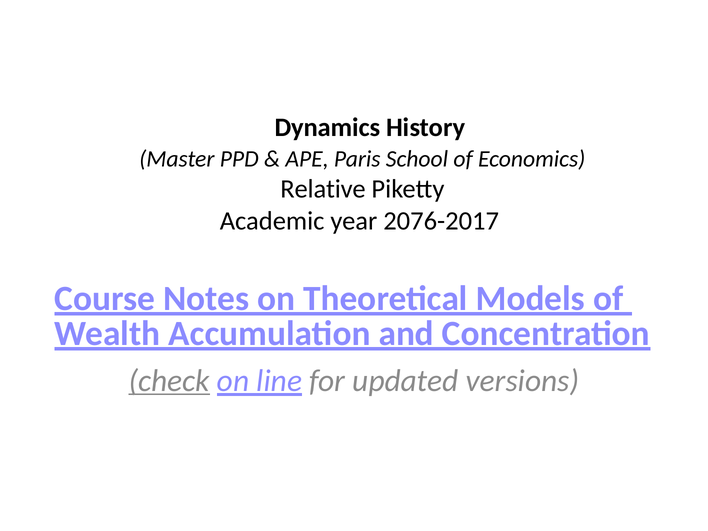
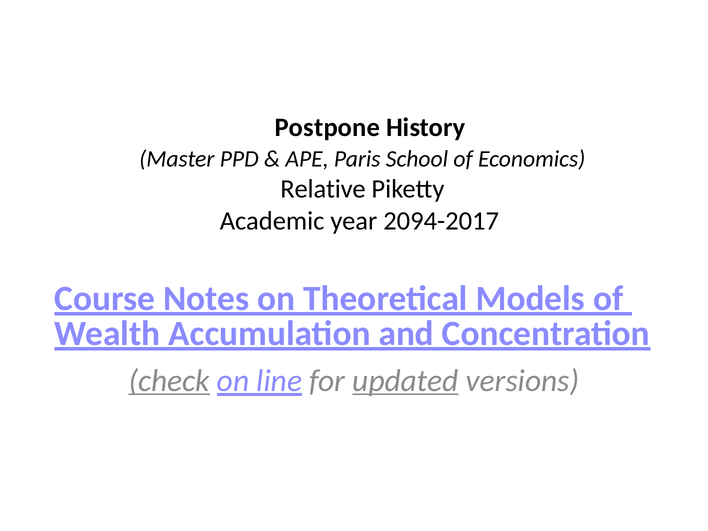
Dynamics: Dynamics -> Postpone
2076-2017: 2076-2017 -> 2094-2017
updated underline: none -> present
